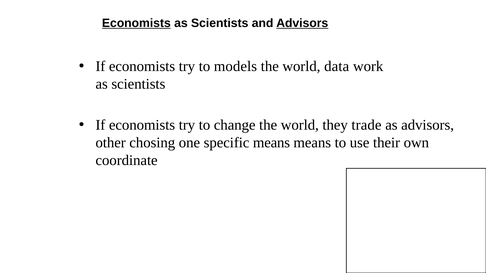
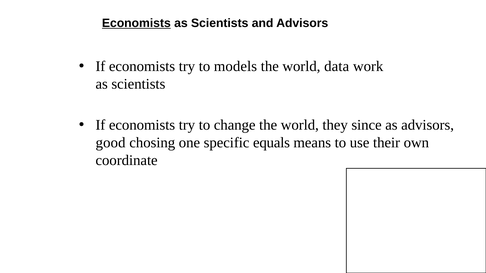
Advisors at (302, 23) underline: present -> none
trade: trade -> since
other: other -> good
specific means: means -> equals
